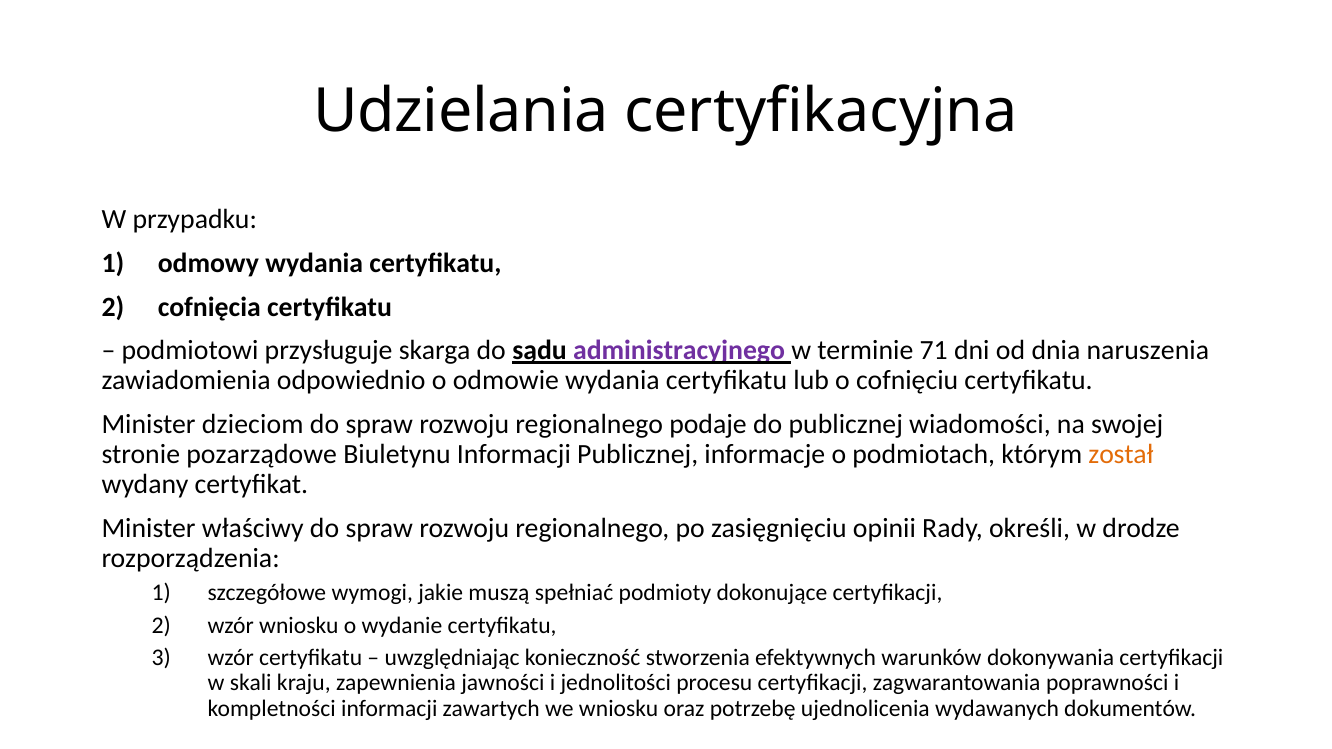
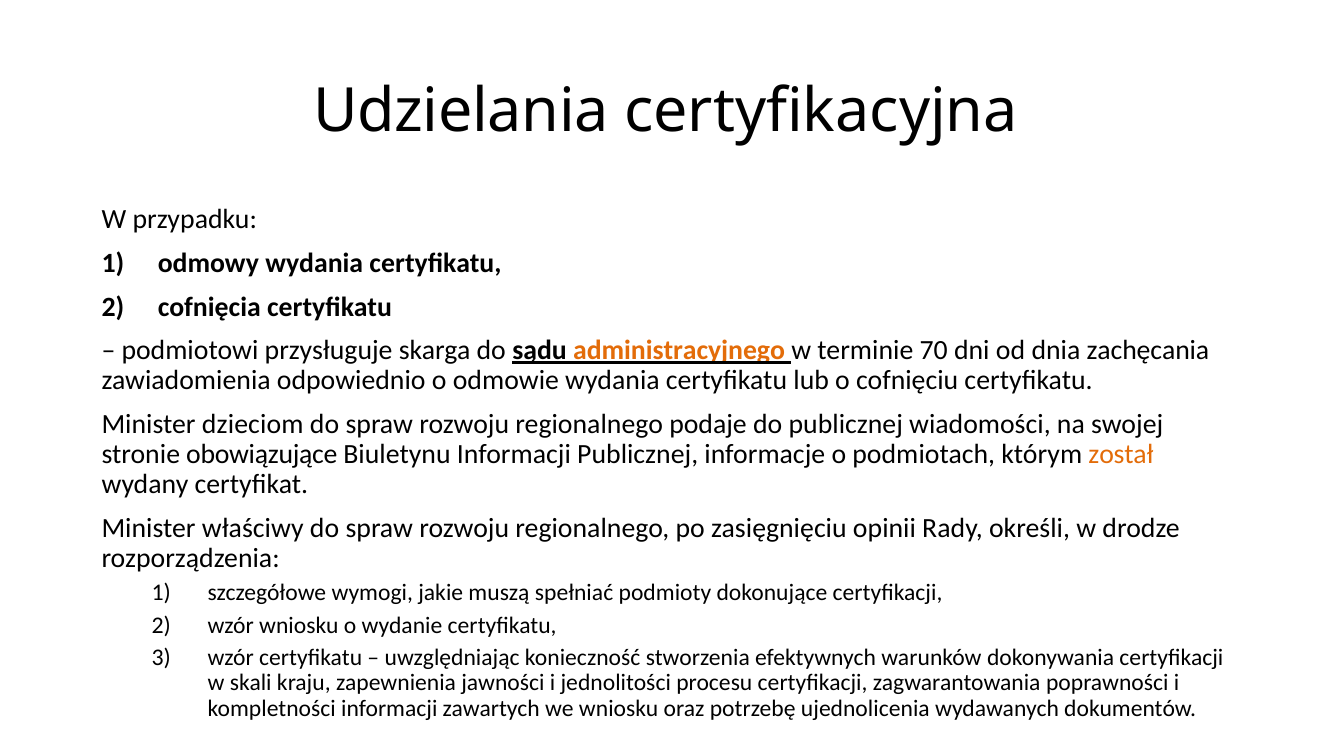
administracyjnego colour: purple -> orange
71: 71 -> 70
naruszenia: naruszenia -> zachęcania
pozarządowe: pozarządowe -> obowiązujące
